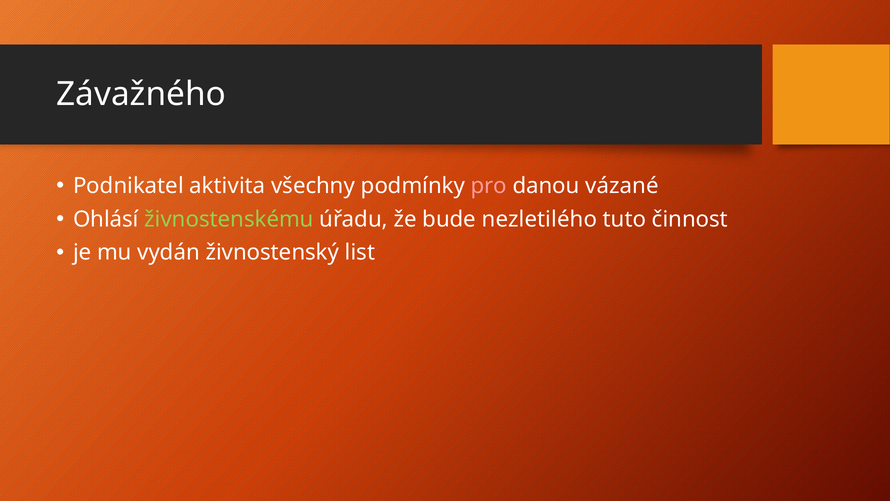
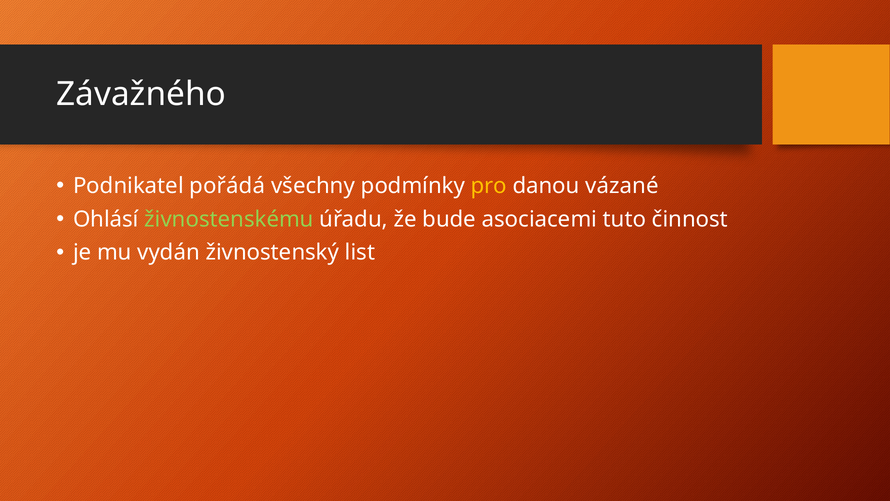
aktivita: aktivita -> pořádá
pro colour: pink -> yellow
nezletilého: nezletilého -> asociacemi
